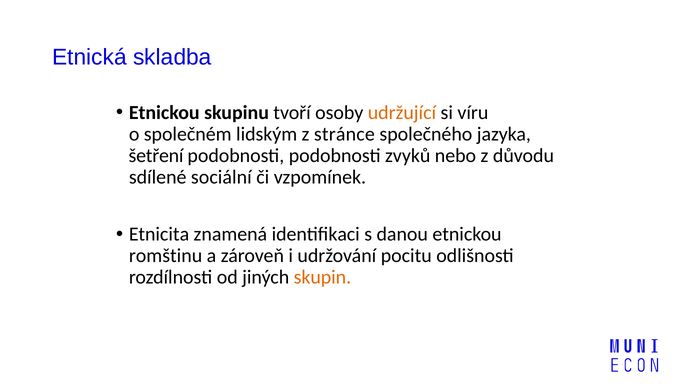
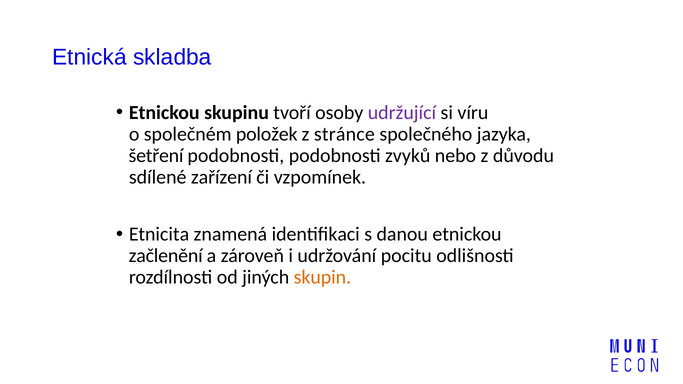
udržující colour: orange -> purple
lidským: lidským -> položek
sociální: sociální -> zařízení
romštinu: romštinu -> začlenění
